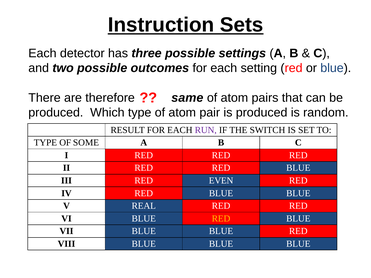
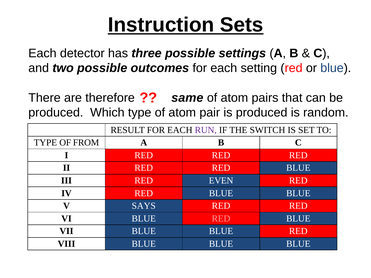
SOME: SOME -> FROM
REAL: REAL -> SAYS
RED at (221, 219) colour: yellow -> pink
